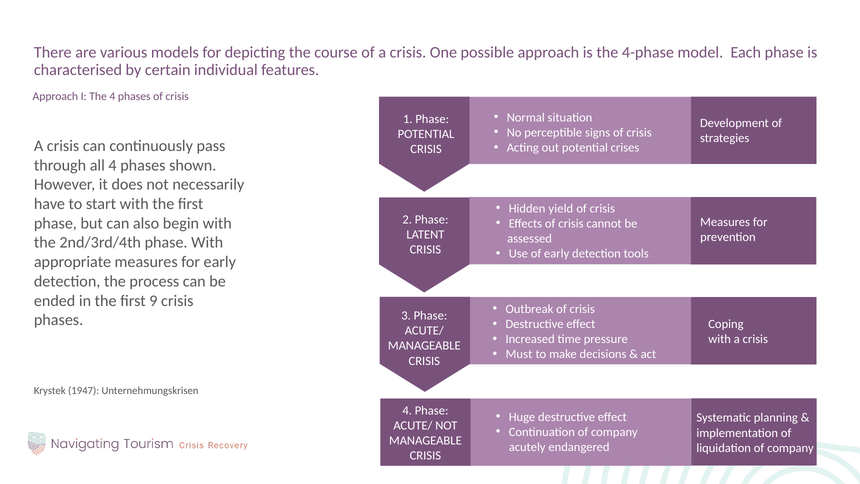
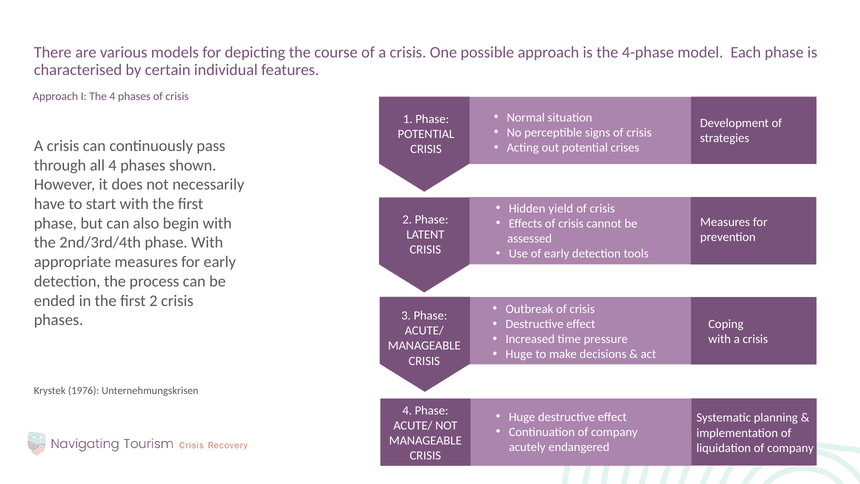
first 9: 9 -> 2
Must at (519, 354): Must -> Huge
1947: 1947 -> 1976
